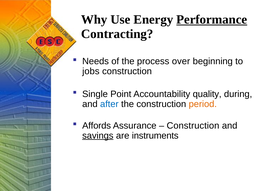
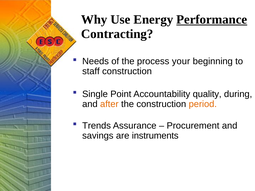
over: over -> your
jobs: jobs -> staff
after colour: blue -> orange
Affords: Affords -> Trends
Construction at (193, 126): Construction -> Procurement
savings underline: present -> none
